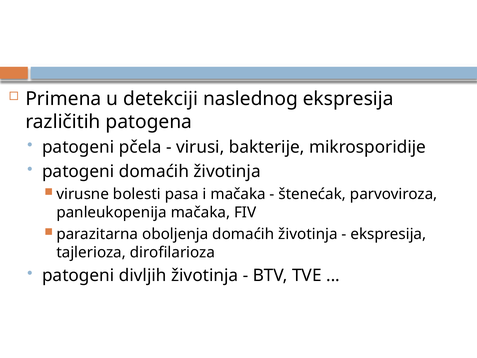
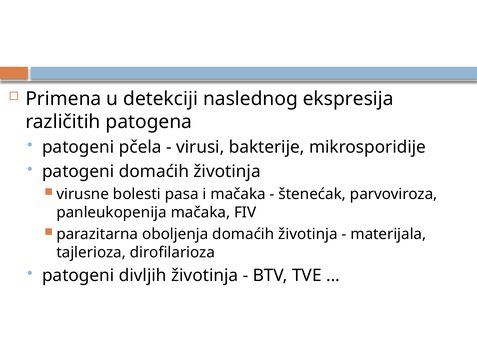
ekspresija at (388, 234): ekspresija -> materijala
